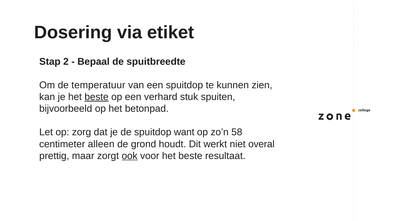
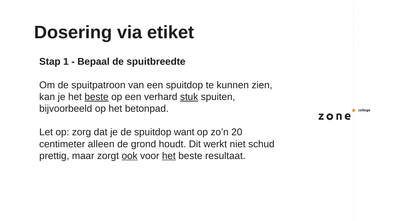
2: 2 -> 1
temperatuur: temperatuur -> spuitpatroon
stuk underline: none -> present
58: 58 -> 20
overal: overal -> schud
het at (169, 156) underline: none -> present
